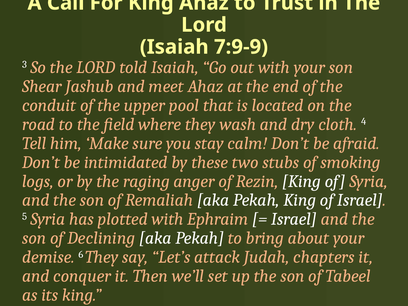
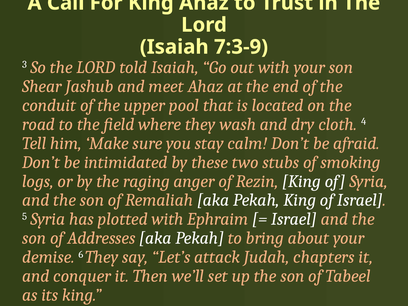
7:9-9: 7:9-9 -> 7:3-9
Declining: Declining -> Addresses
